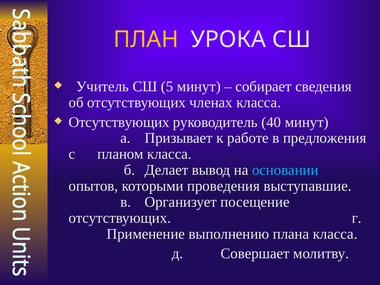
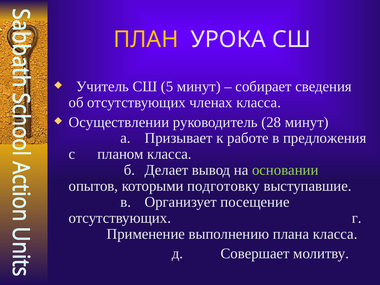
Отсутствующих at (119, 122): Отсутствующих -> Осуществлении
40: 40 -> 28
основании colour: light blue -> light green
проведения: проведения -> подготовку
